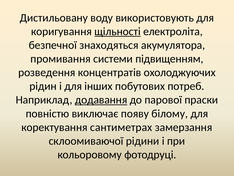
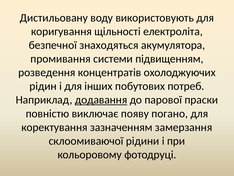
щільності underline: present -> none
білому: білому -> погано
сантиметрах: сантиметрах -> зазначенням
